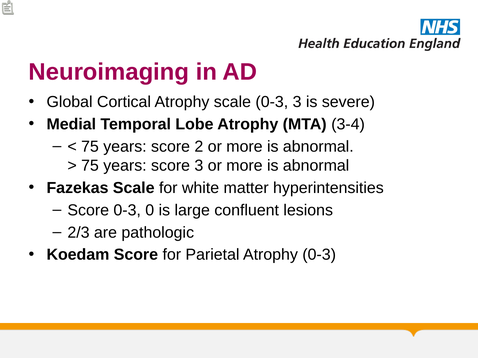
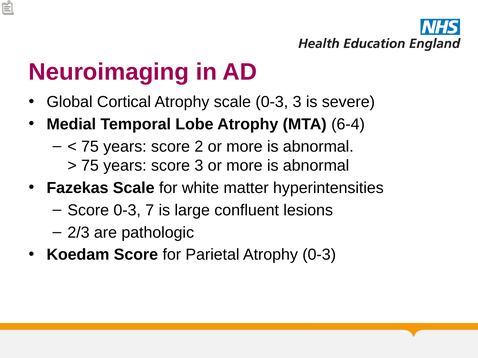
3-4: 3-4 -> 6-4
0: 0 -> 7
